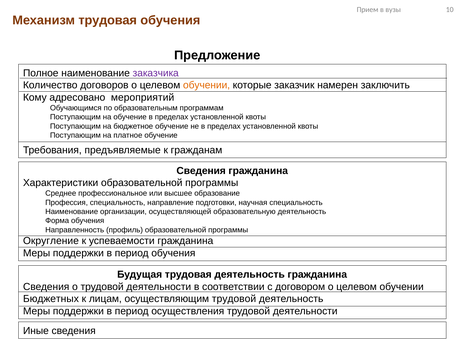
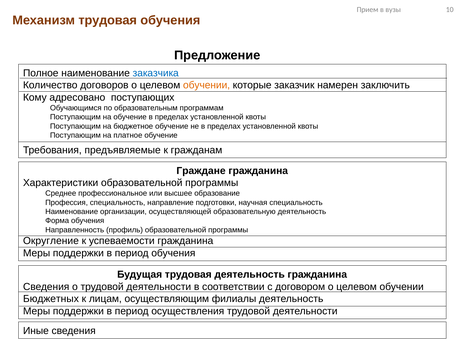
заказчика colour: purple -> blue
мероприятий: мероприятий -> поступающих
Сведения at (201, 171): Сведения -> Граждане
осуществляющим трудовой: трудовой -> филиалы
